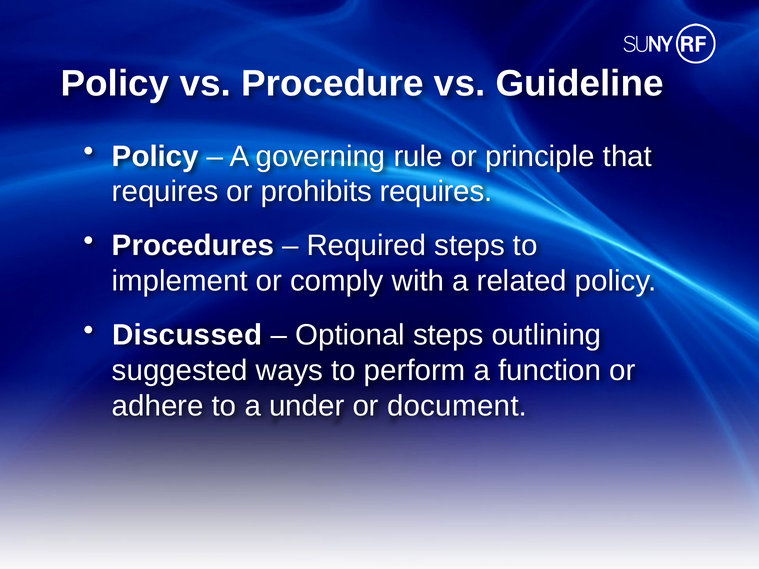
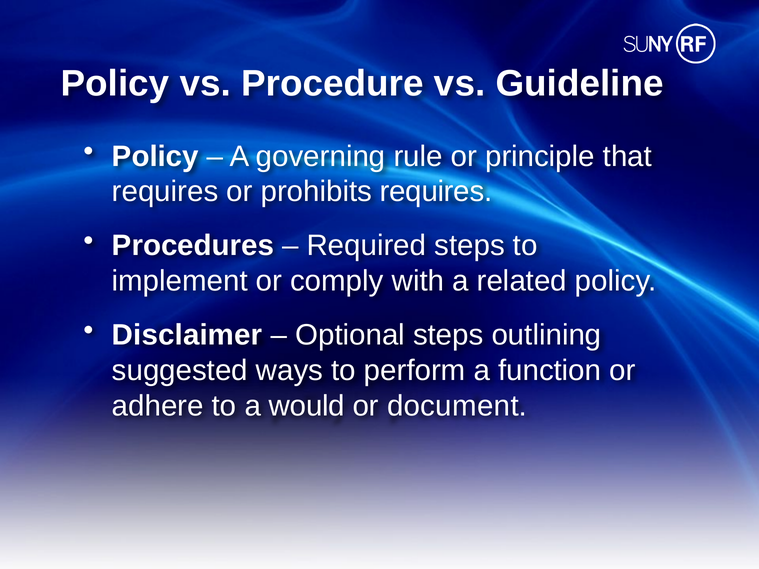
Discussed: Discussed -> Disclaimer
under: under -> would
